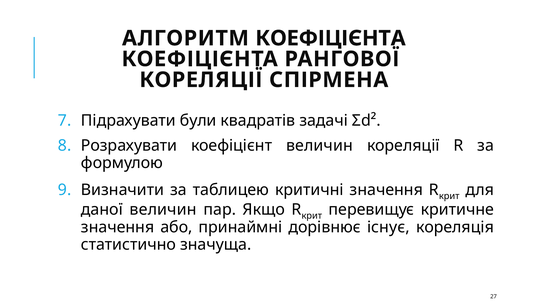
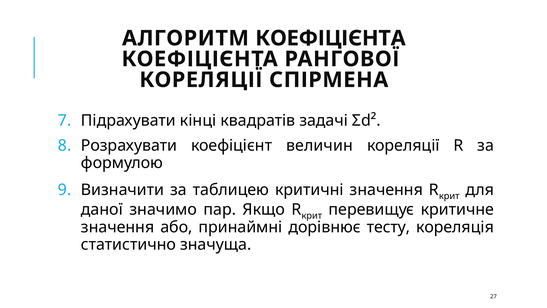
були: були -> кінці
даної величин: величин -> значимо
існує: існує -> тесту
